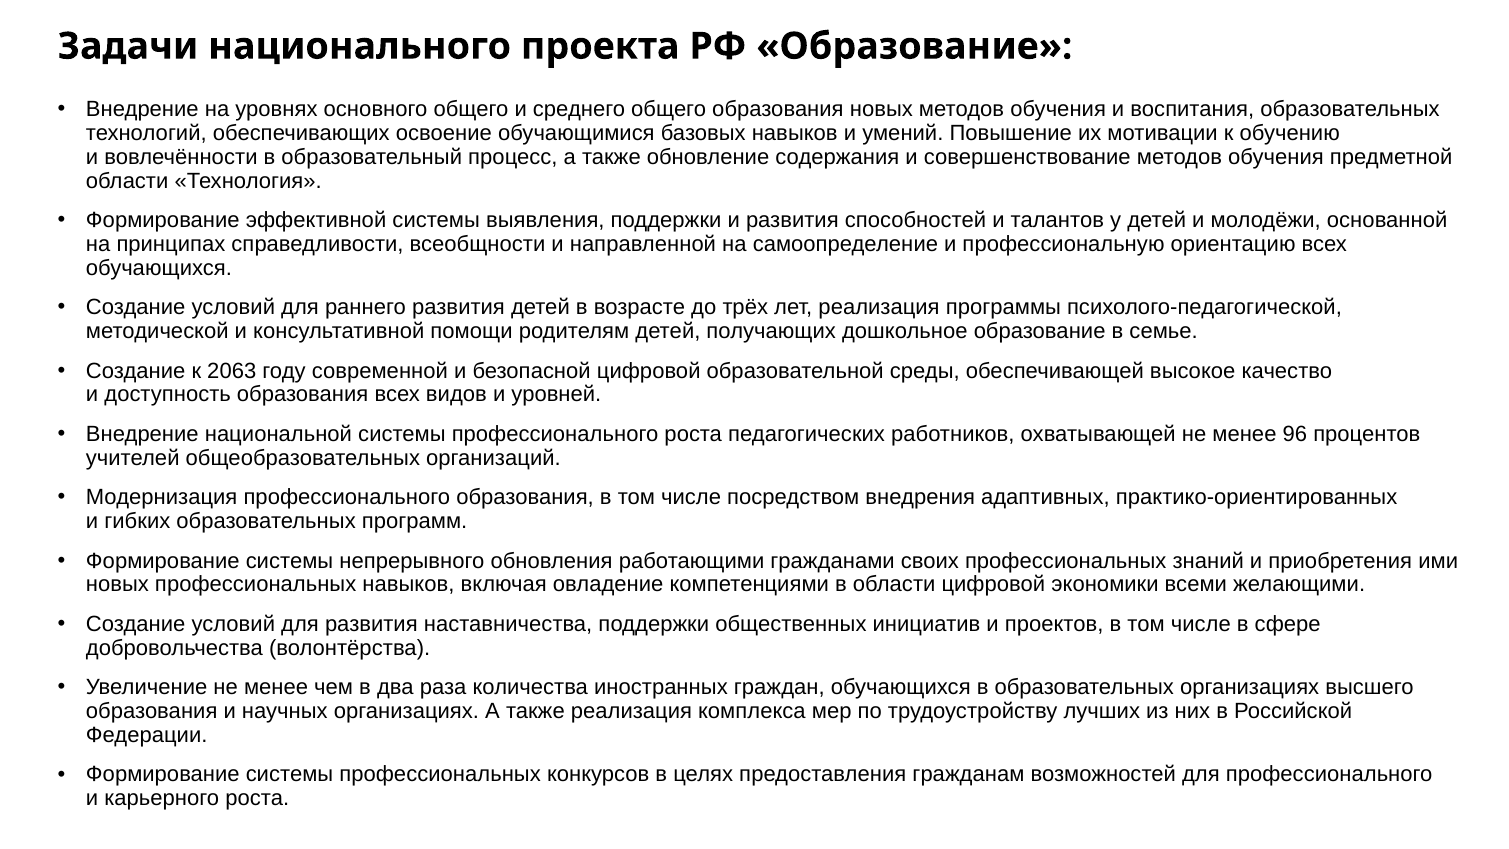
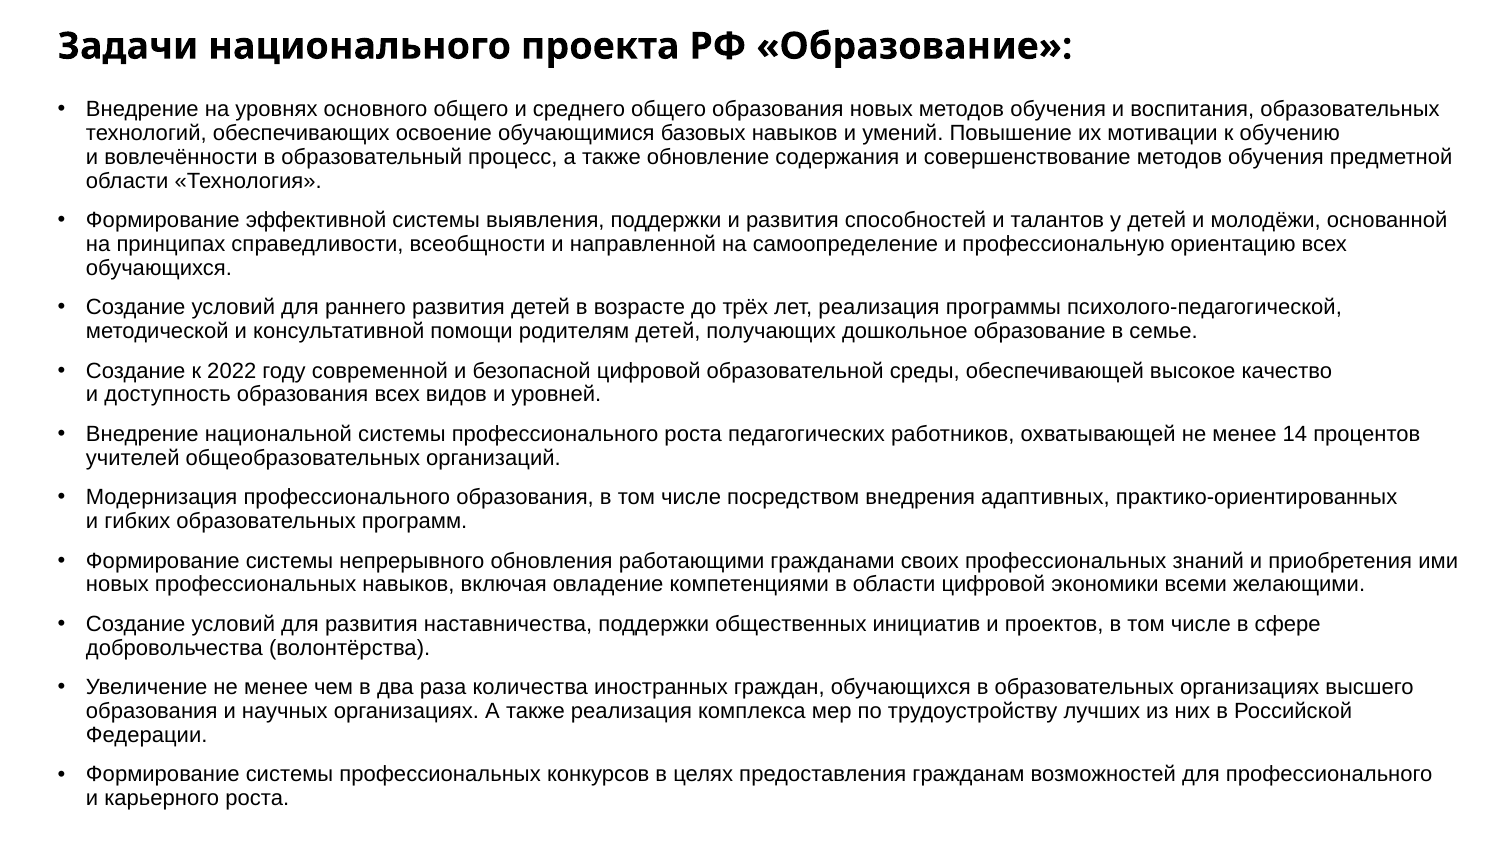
2063: 2063 -> 2022
96: 96 -> 14
